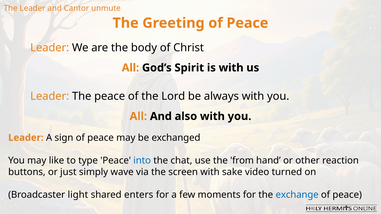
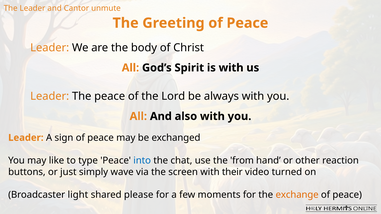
sake: sake -> their
enters: enters -> please
exchange colour: blue -> orange
